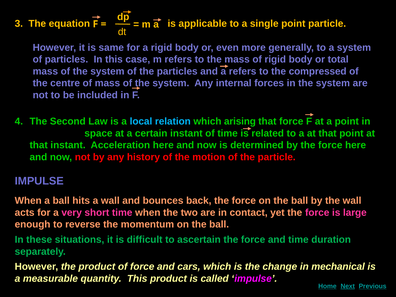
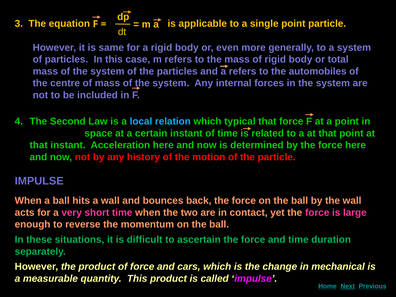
compressed: compressed -> automobiles
arising: arising -> typical
